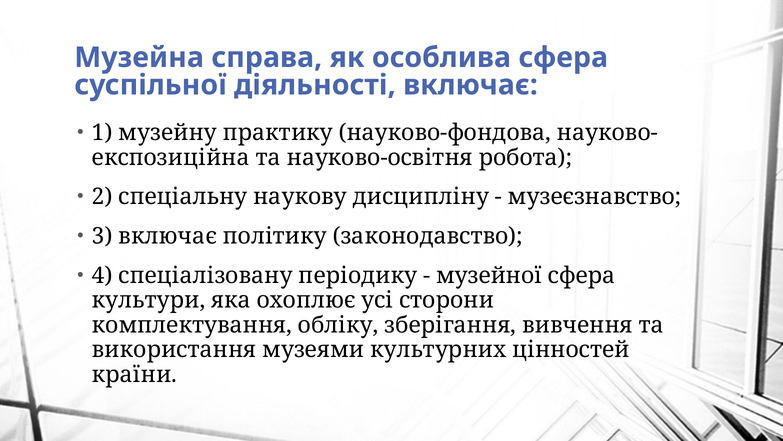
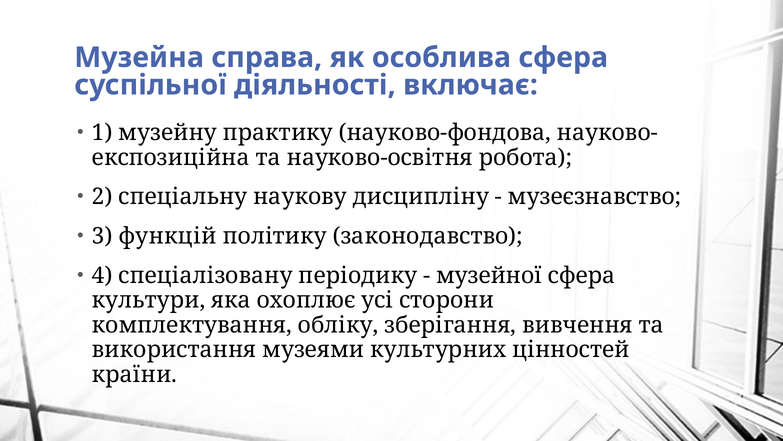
3 включає: включає -> функцій
